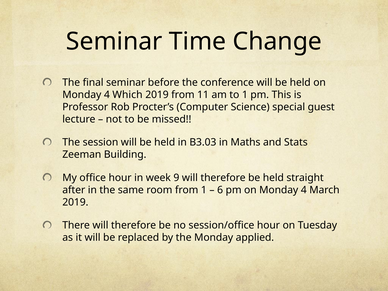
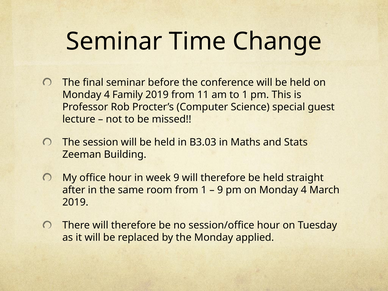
Which: Which -> Family
6 at (220, 190): 6 -> 9
